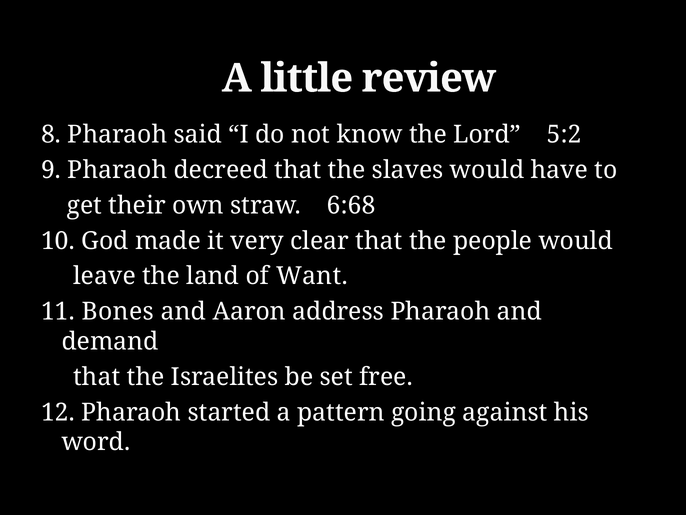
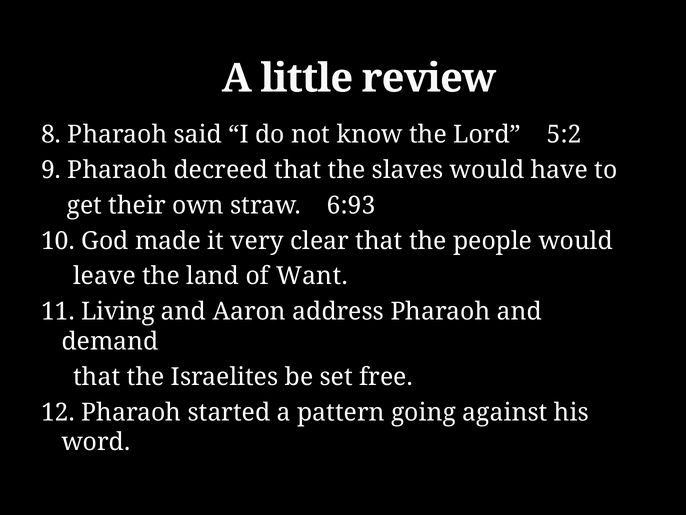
6:68: 6:68 -> 6:93
Bones: Bones -> Living
